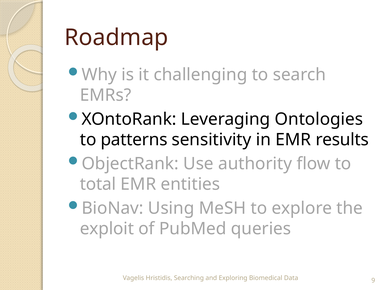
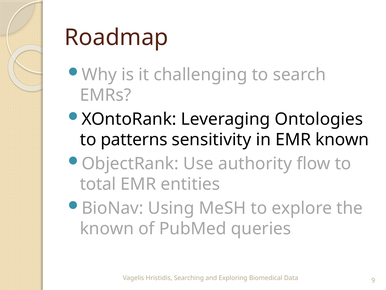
EMR results: results -> known
exploit at (107, 228): exploit -> known
